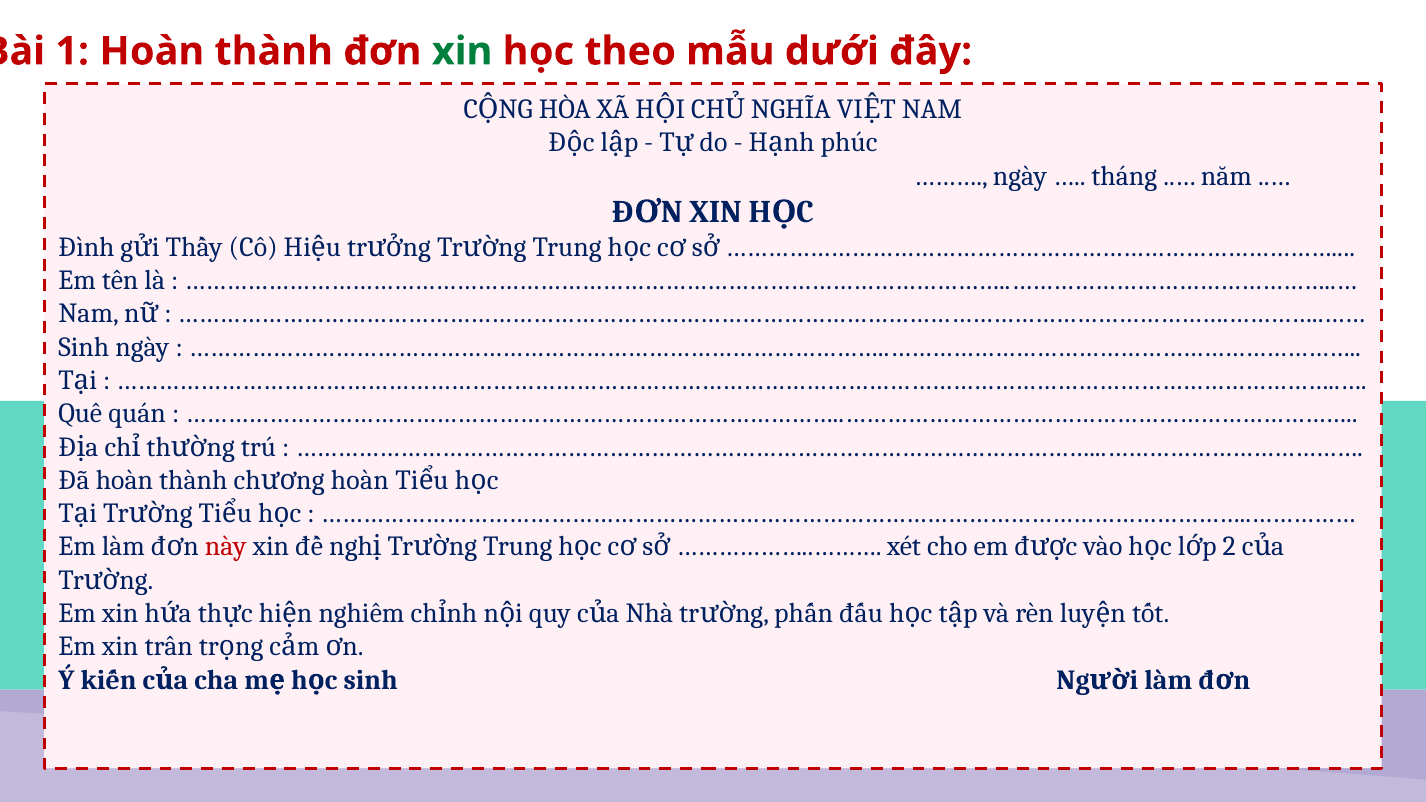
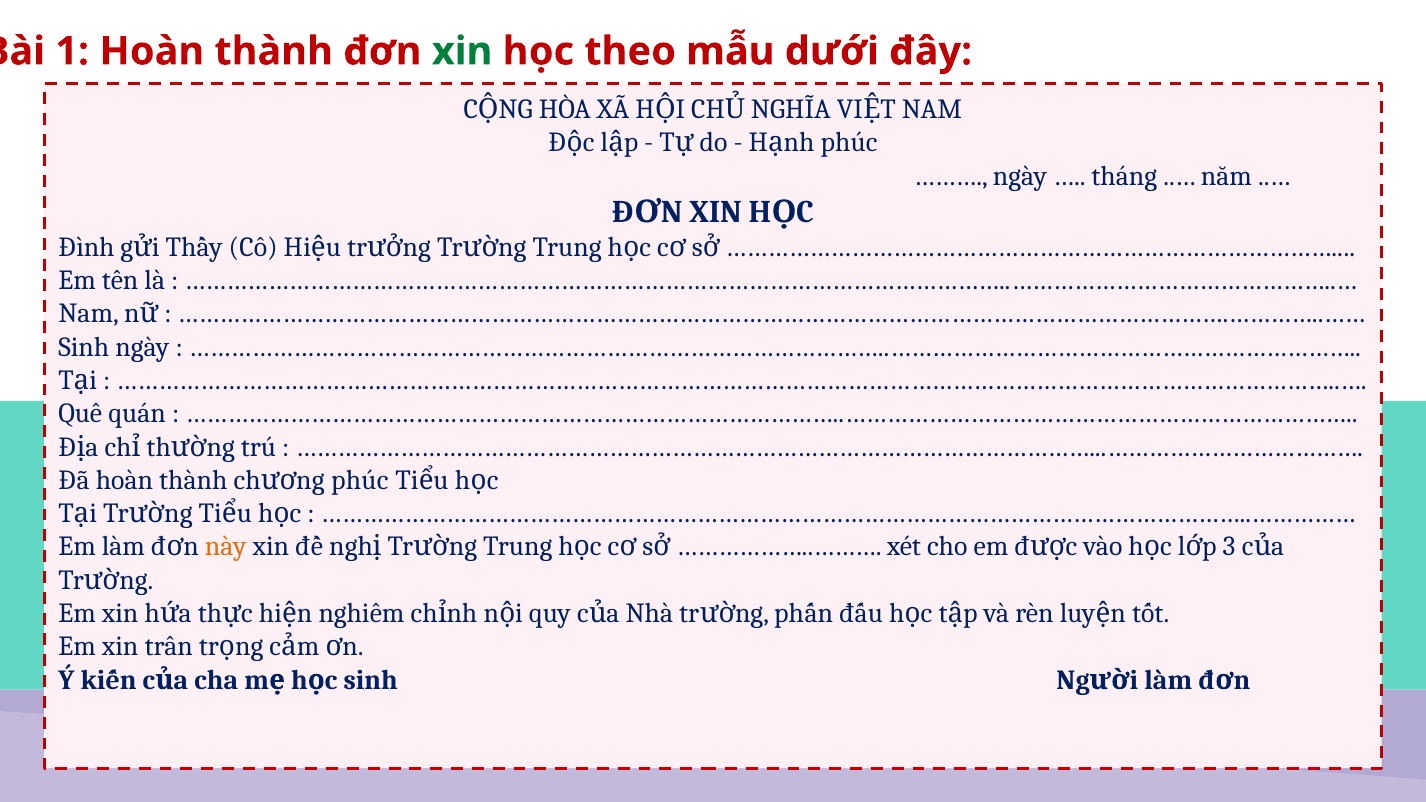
hoàn at (360, 480): hoàn -> phúc
này colour: red -> orange
2: 2 -> 3
